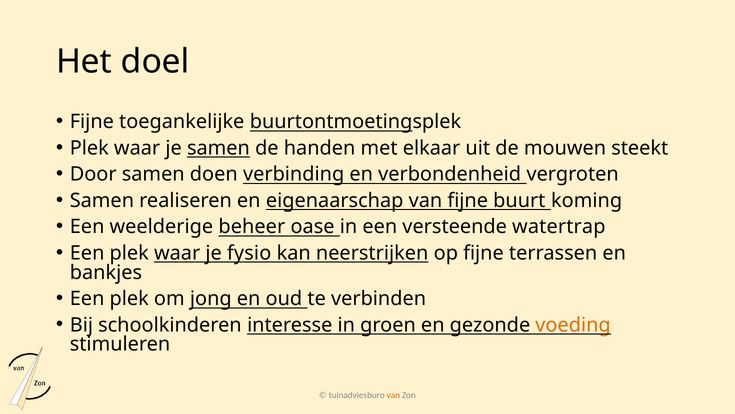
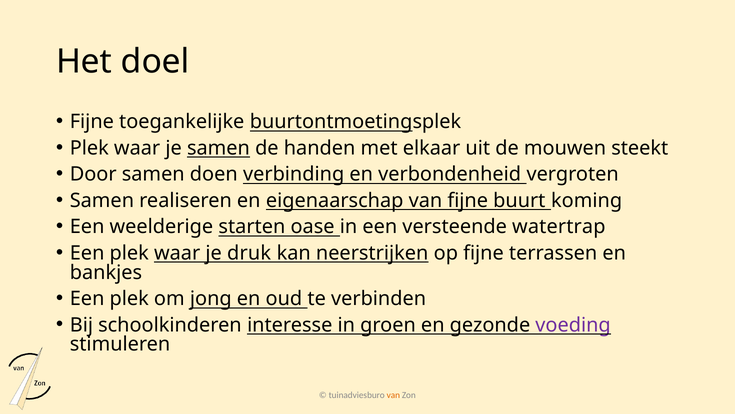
beheer: beheer -> starten
fysio: fysio -> druk
voeding colour: orange -> purple
